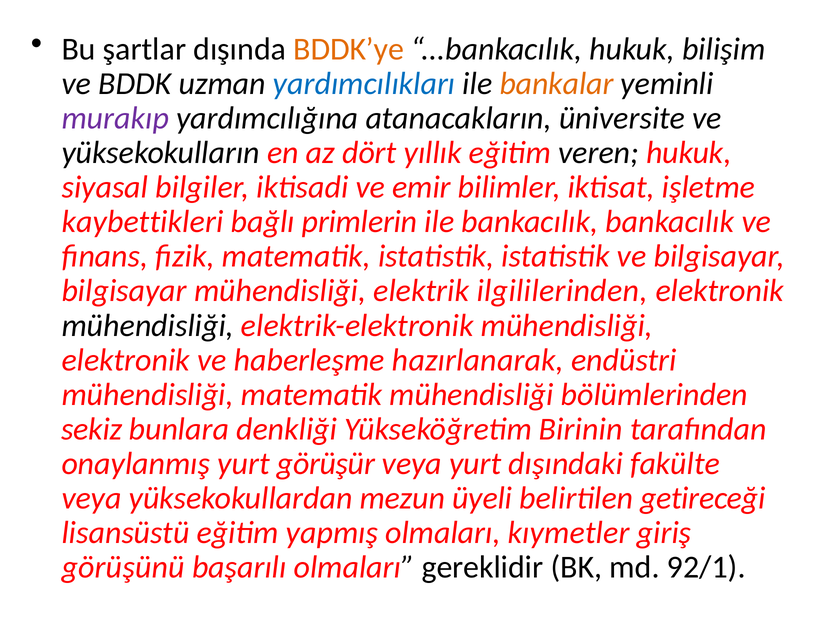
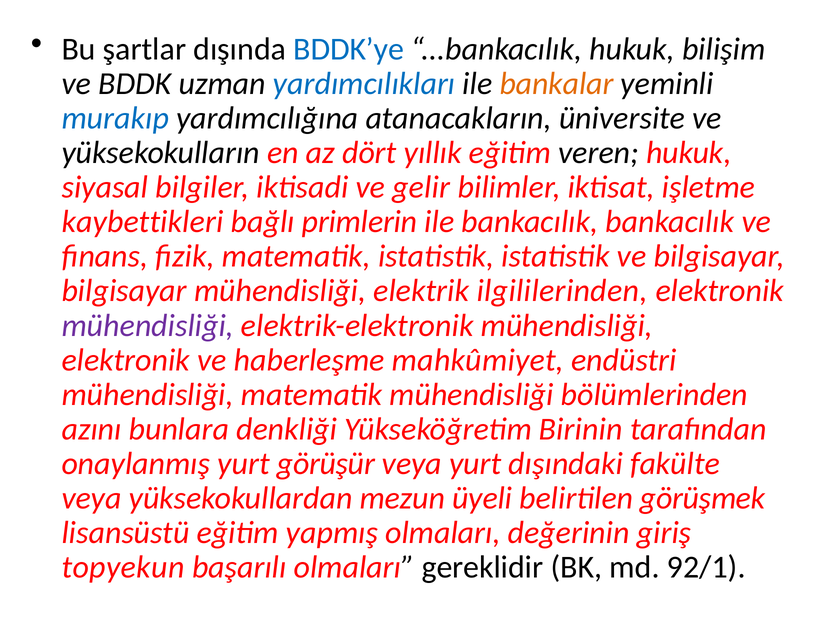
BDDK’ye colour: orange -> blue
murakıp colour: purple -> blue
emir: emir -> gelir
mühendisliği at (148, 325) colour: black -> purple
hazırlanarak: hazırlanarak -> mahkûmiyet
sekiz: sekiz -> azını
getireceği: getireceği -> görüşmek
kıymetler: kıymetler -> değerinin
görüşünü: görüşünü -> topyekun
